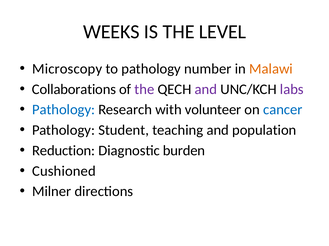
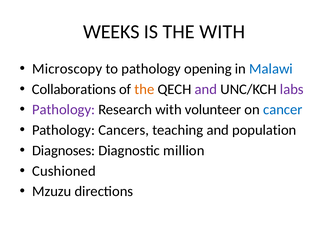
THE LEVEL: LEVEL -> WITH
number: number -> opening
Malawi colour: orange -> blue
the at (144, 90) colour: purple -> orange
Pathology at (64, 110) colour: blue -> purple
Student: Student -> Cancers
Reduction: Reduction -> Diagnoses
burden: burden -> million
Milner: Milner -> Mzuzu
